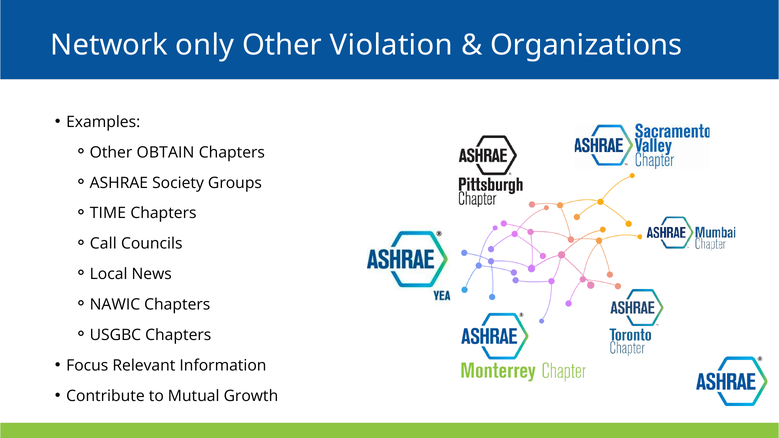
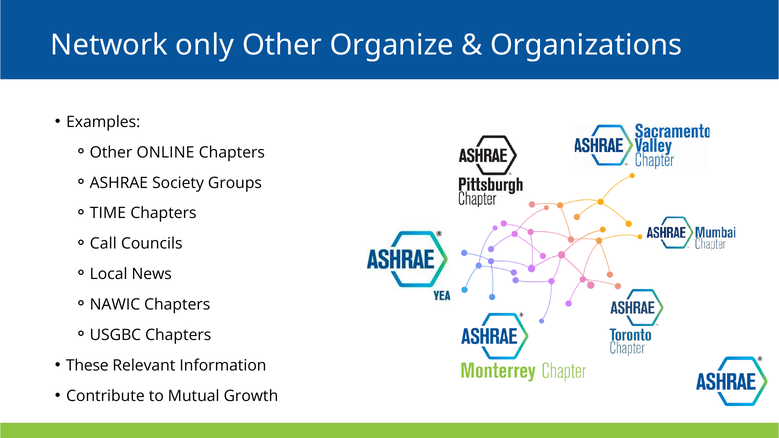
Violation: Violation -> Organize
OBTAIN: OBTAIN -> ONLINE
Focus: Focus -> These
